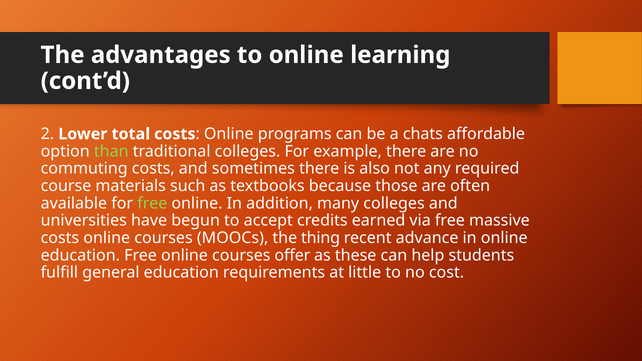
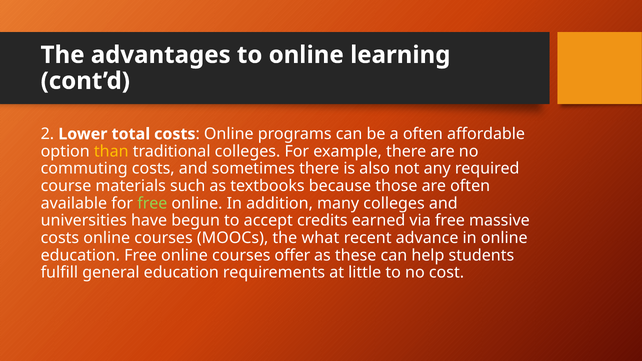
a chats: chats -> often
than colour: light green -> yellow
thing: thing -> what
